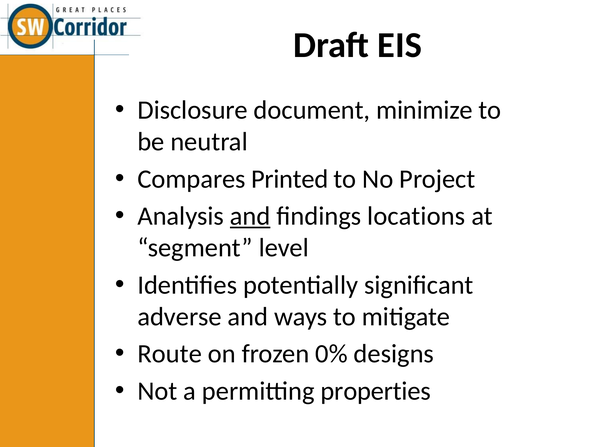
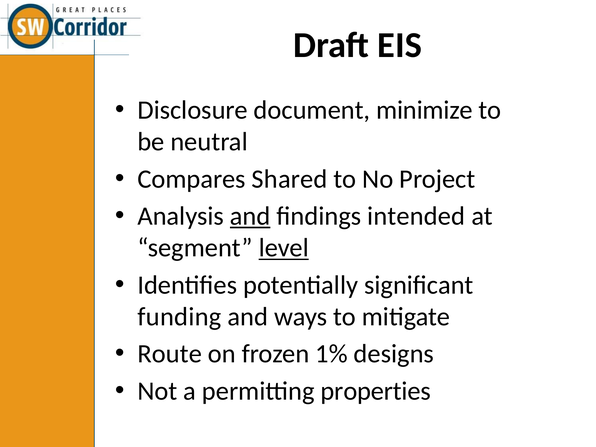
Printed: Printed -> Shared
locations: locations -> intended
level underline: none -> present
adverse: adverse -> funding
0%: 0% -> 1%
